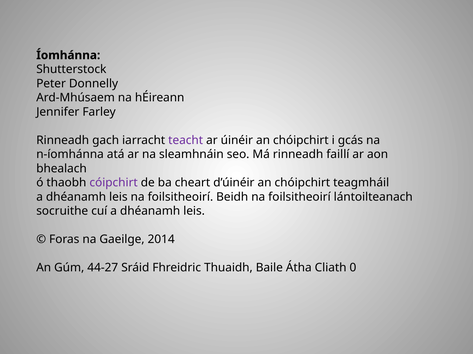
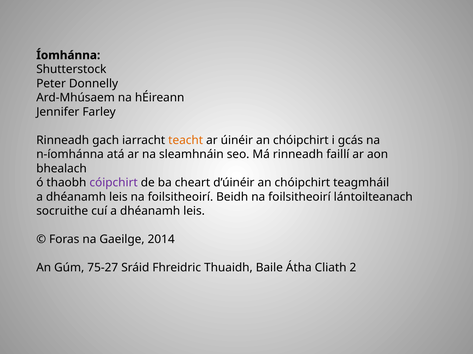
teacht colour: purple -> orange
44-27: 44-27 -> 75-27
0: 0 -> 2
